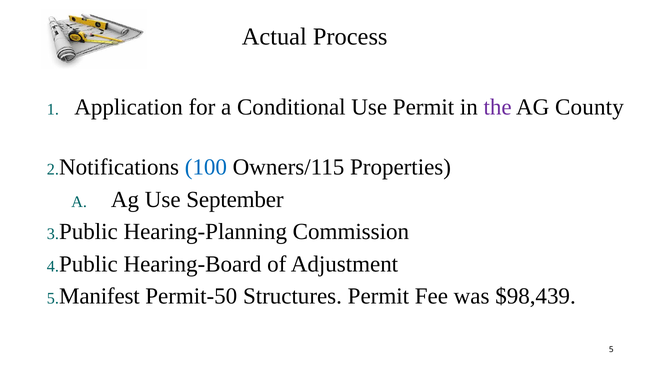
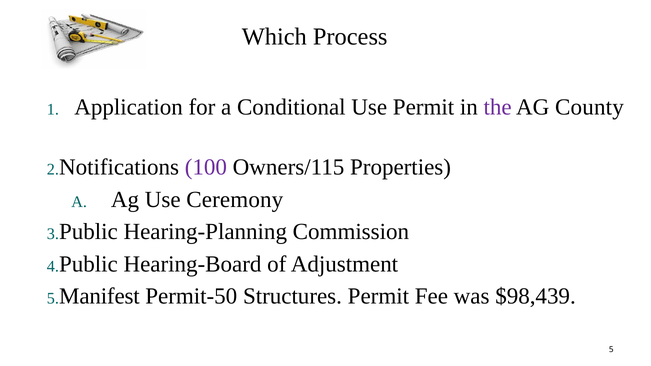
Actual: Actual -> Which
100 colour: blue -> purple
September: September -> Ceremony
